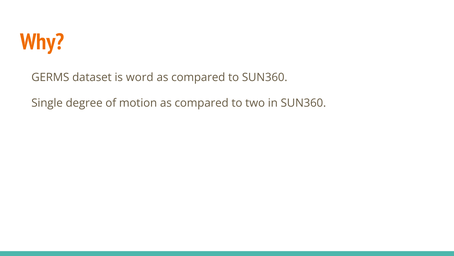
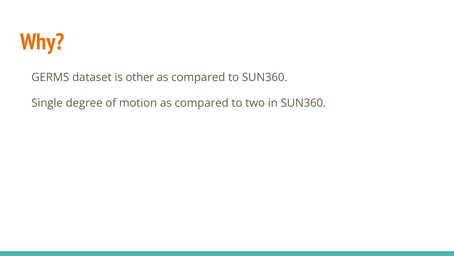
word: word -> other
